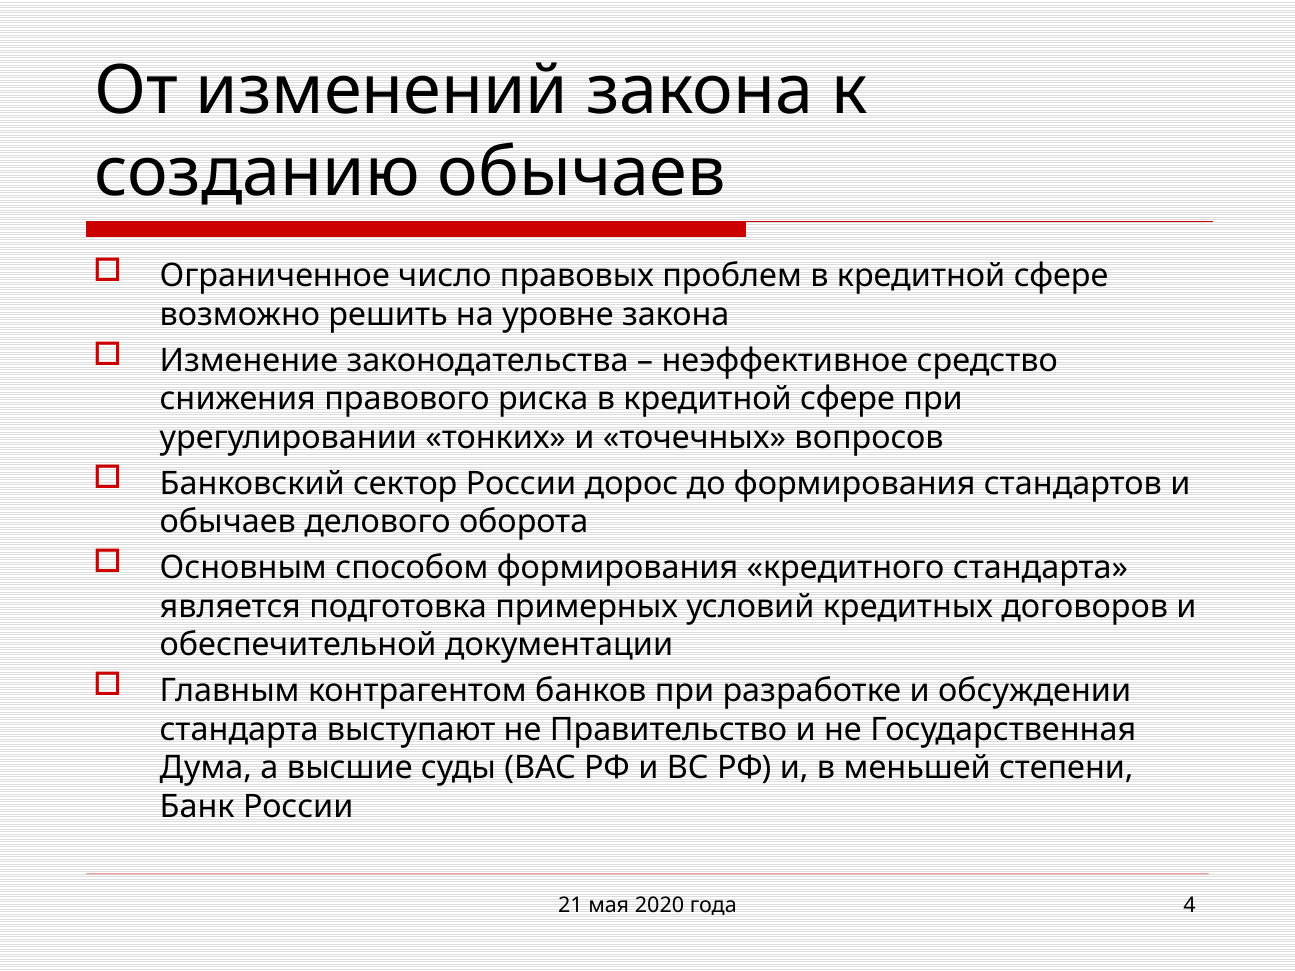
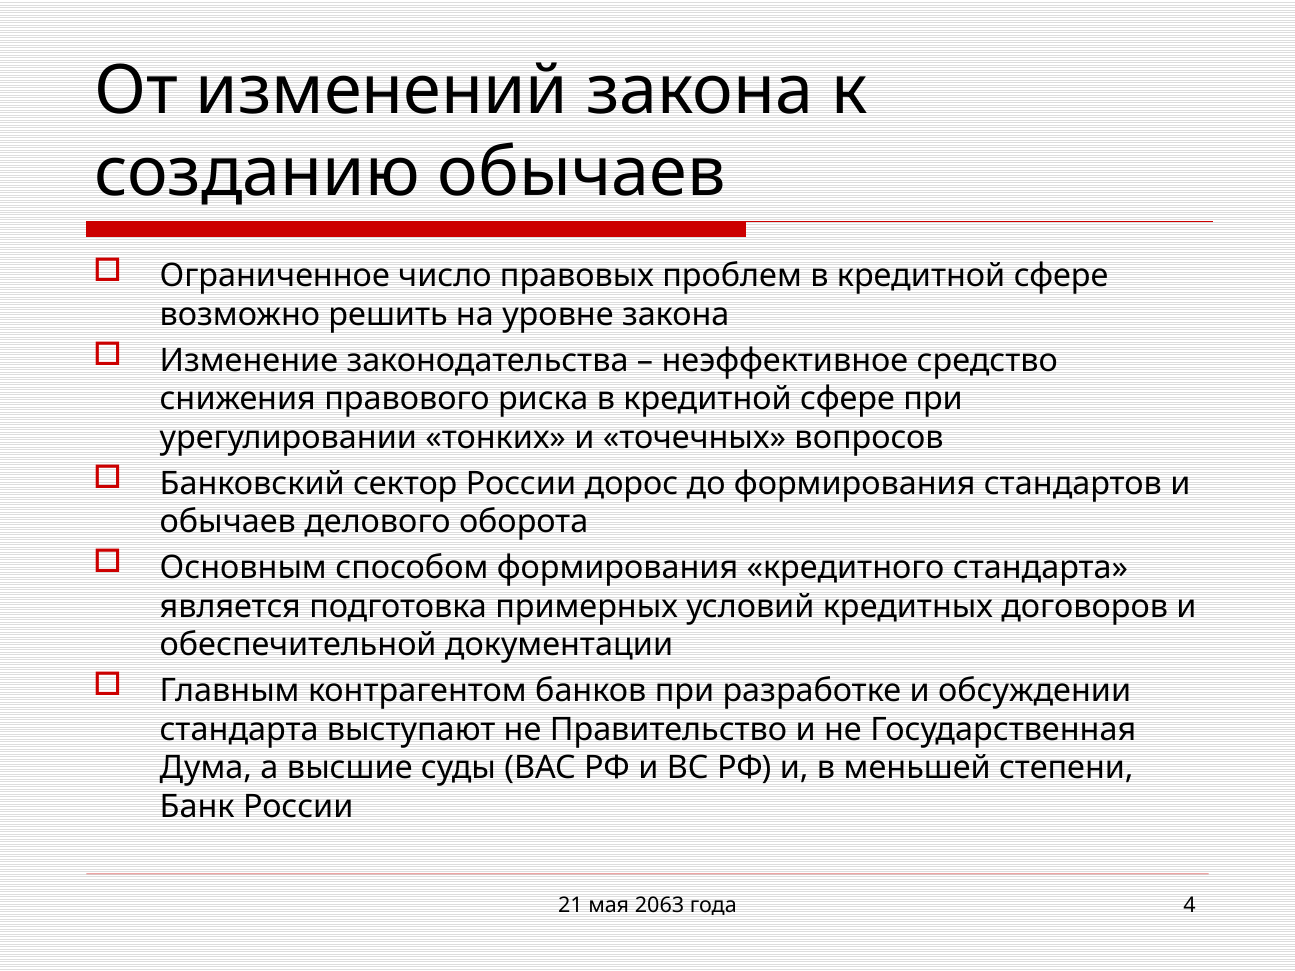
2020: 2020 -> 2063
